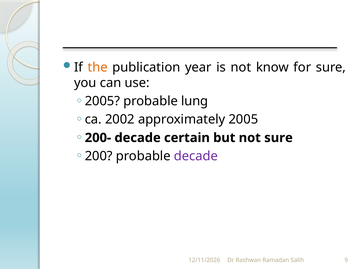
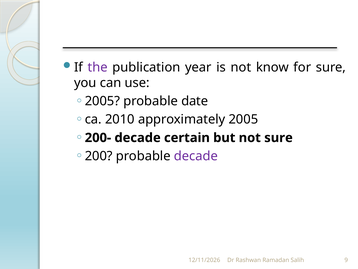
the colour: orange -> purple
lung: lung -> date
2002: 2002 -> 2010
